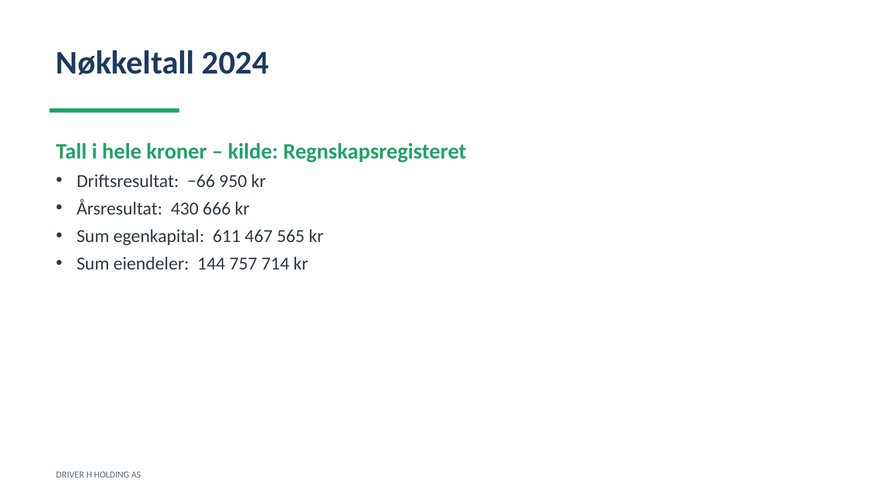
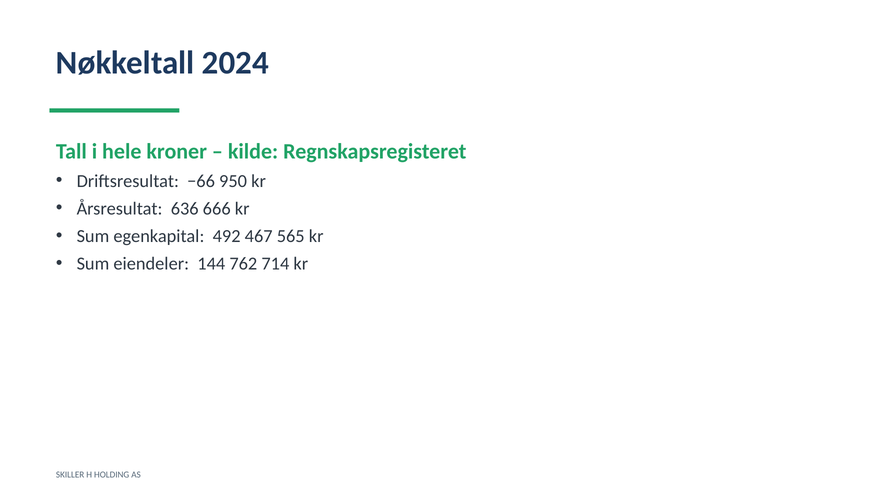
430: 430 -> 636
611: 611 -> 492
757: 757 -> 762
DRIVER: DRIVER -> SKILLER
